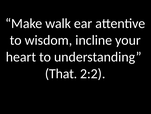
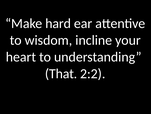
walk: walk -> hard
